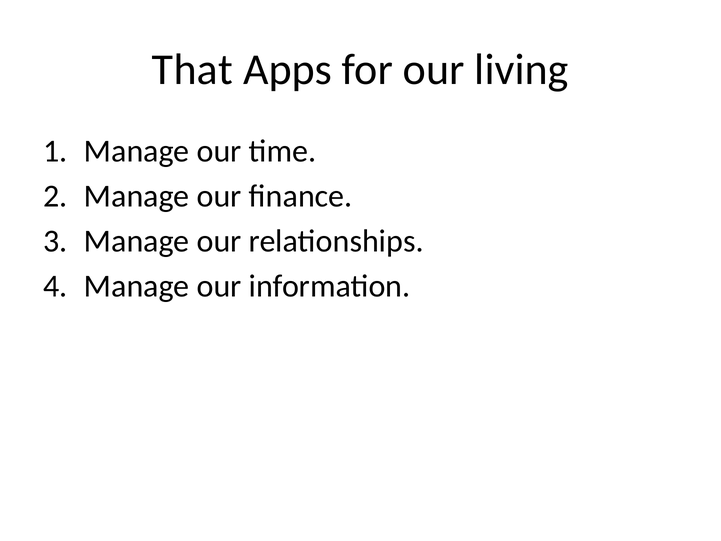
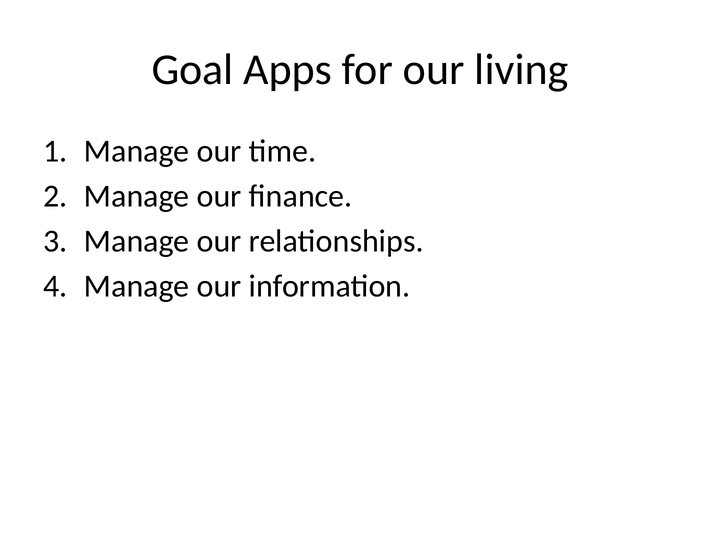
That: That -> Goal
